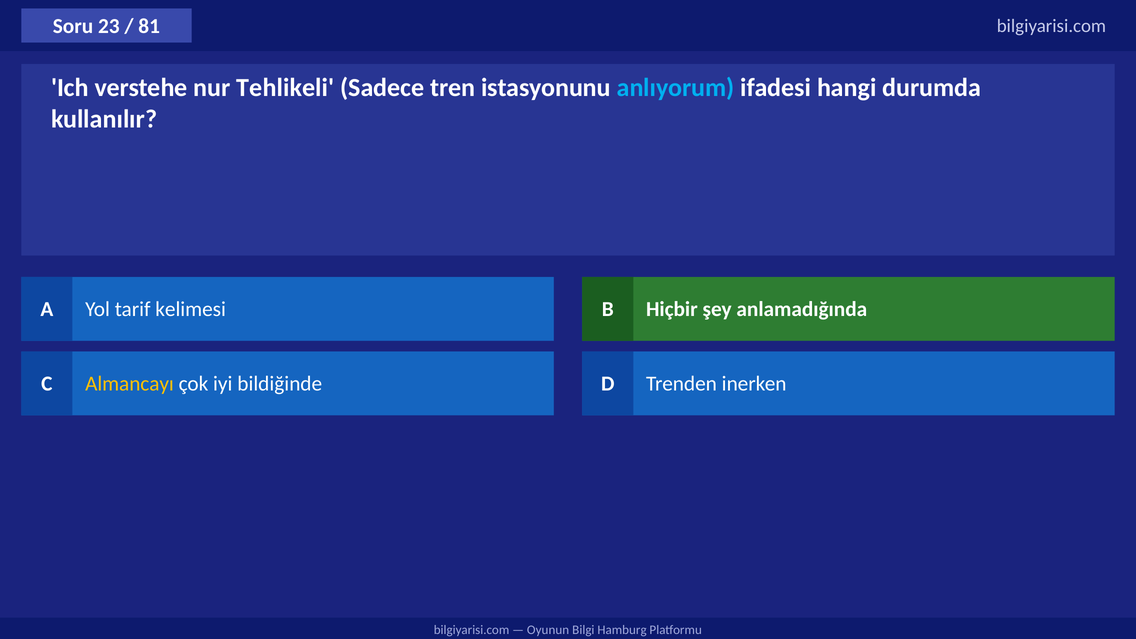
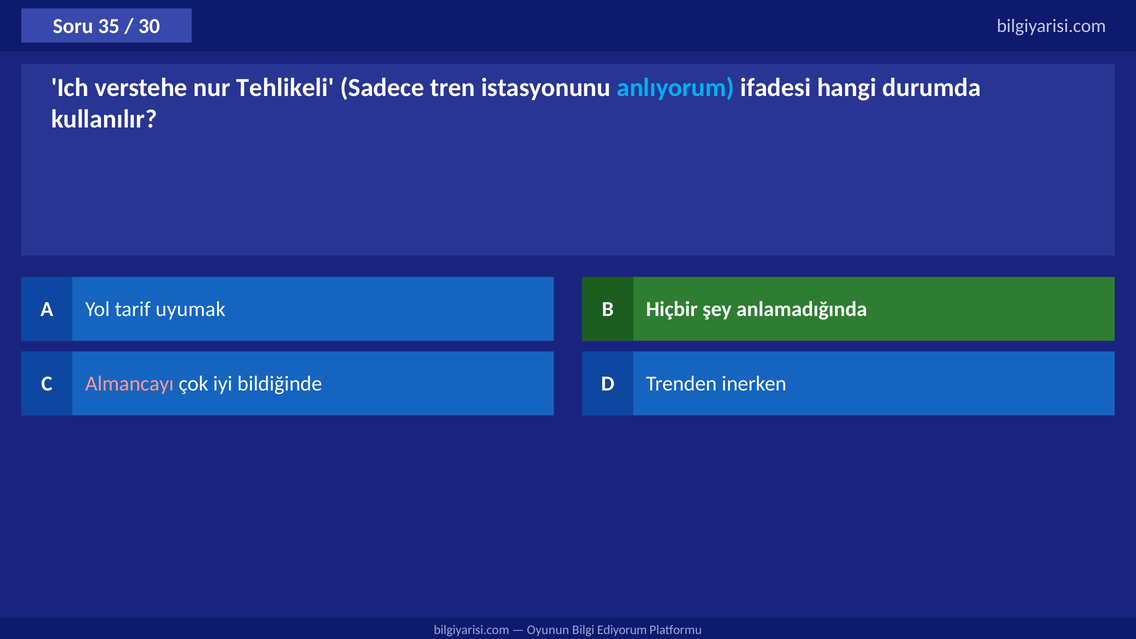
23: 23 -> 35
81: 81 -> 30
kelimesi: kelimesi -> uyumak
Almancayı colour: yellow -> pink
Hamburg: Hamburg -> Ediyorum
